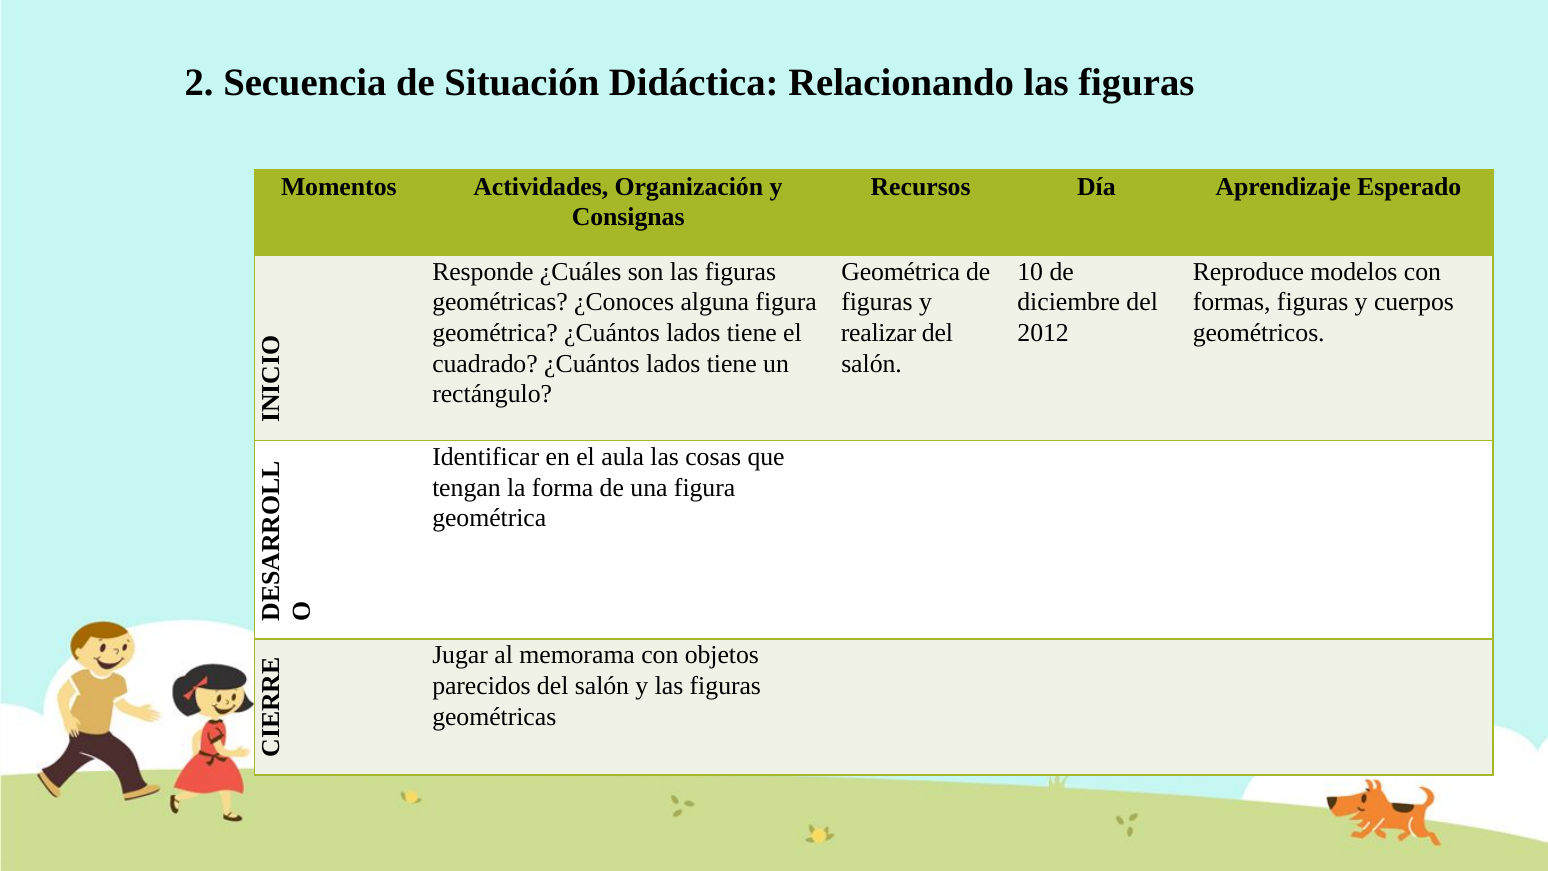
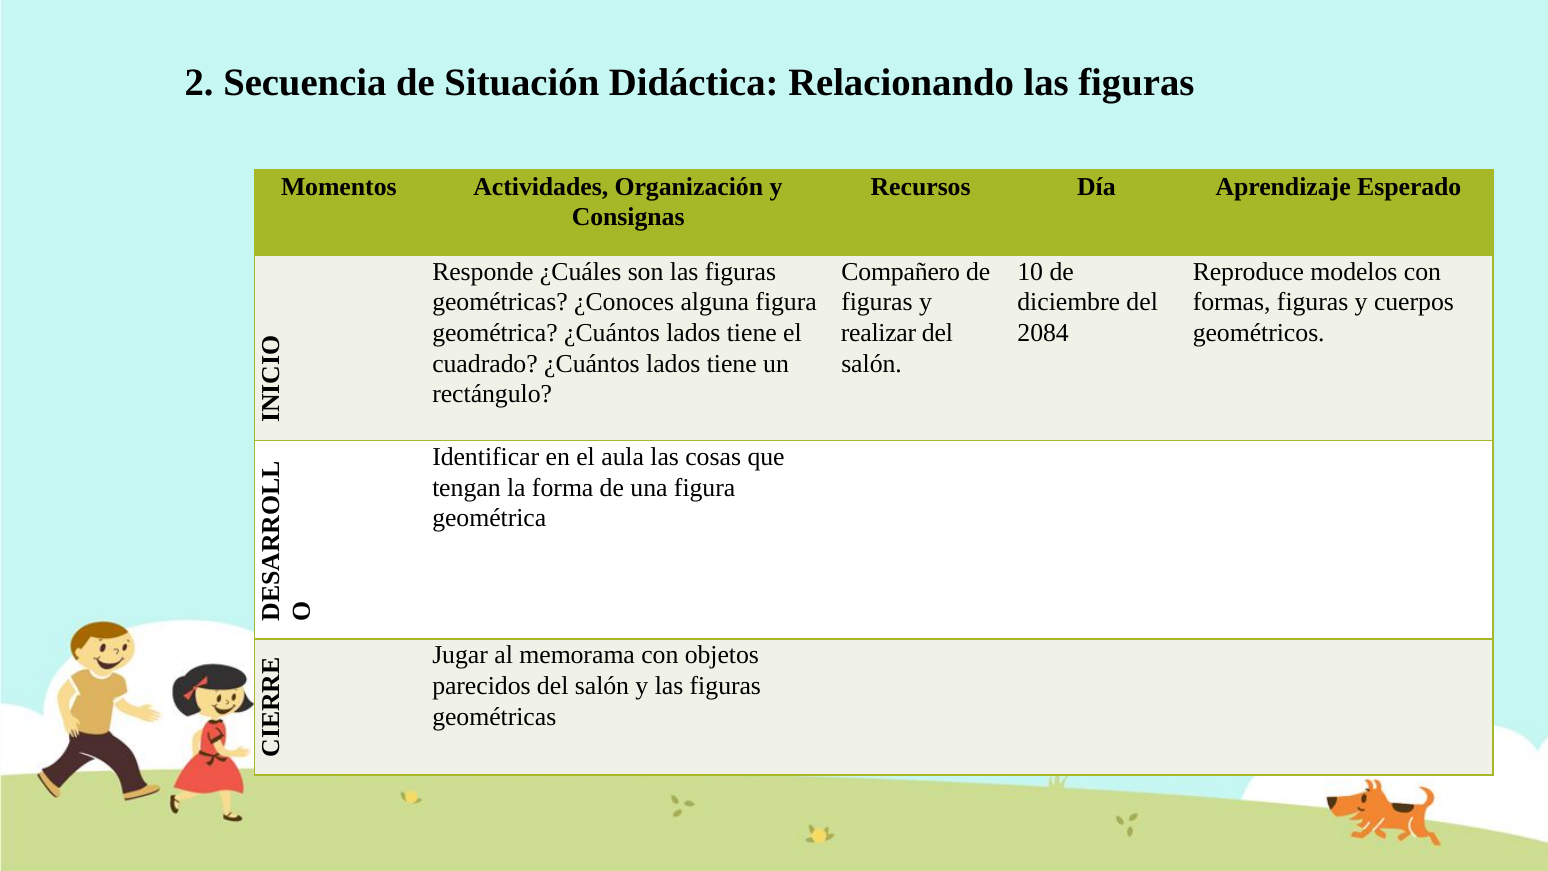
Geométrica at (901, 272): Geométrica -> Compañero
2012: 2012 -> 2084
